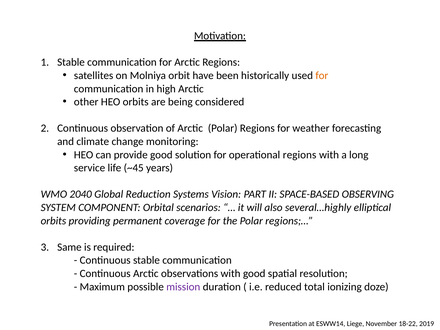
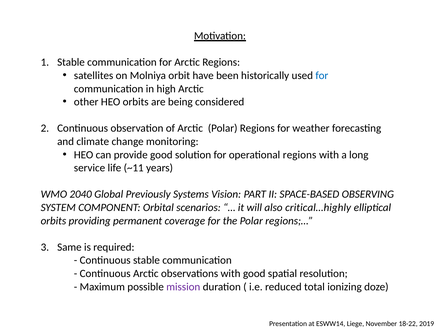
for at (322, 76) colour: orange -> blue
~45: ~45 -> ~11
Reduction: Reduction -> Previously
several…highly: several…highly -> critical…highly
